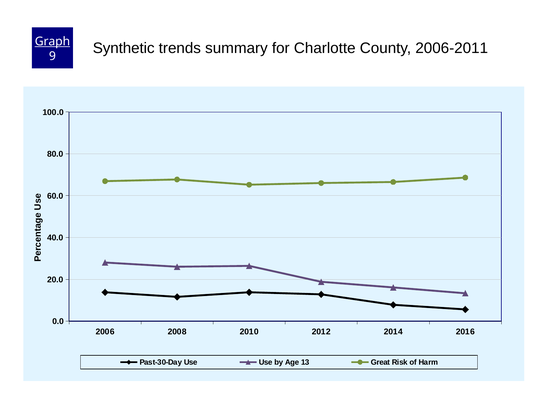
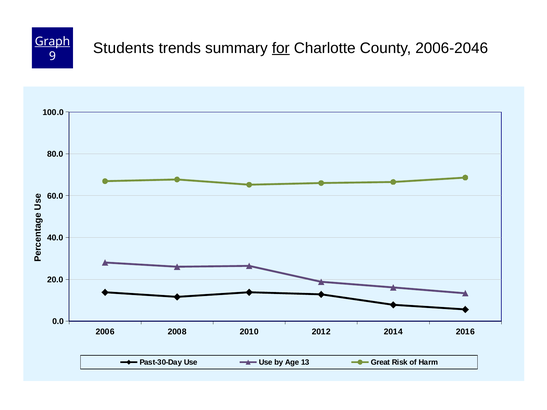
Synthetic: Synthetic -> Students
for underline: none -> present
2006-2011: 2006-2011 -> 2006-2046
